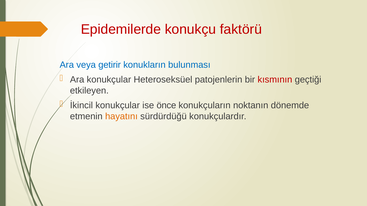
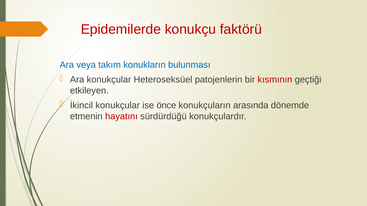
getirir: getirir -> takım
noktanın: noktanın -> arasında
hayatını colour: orange -> red
